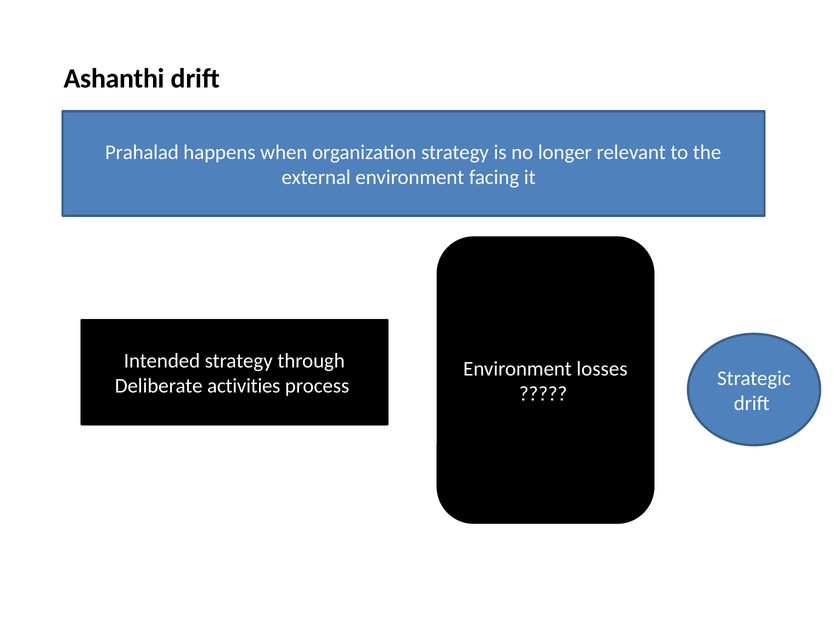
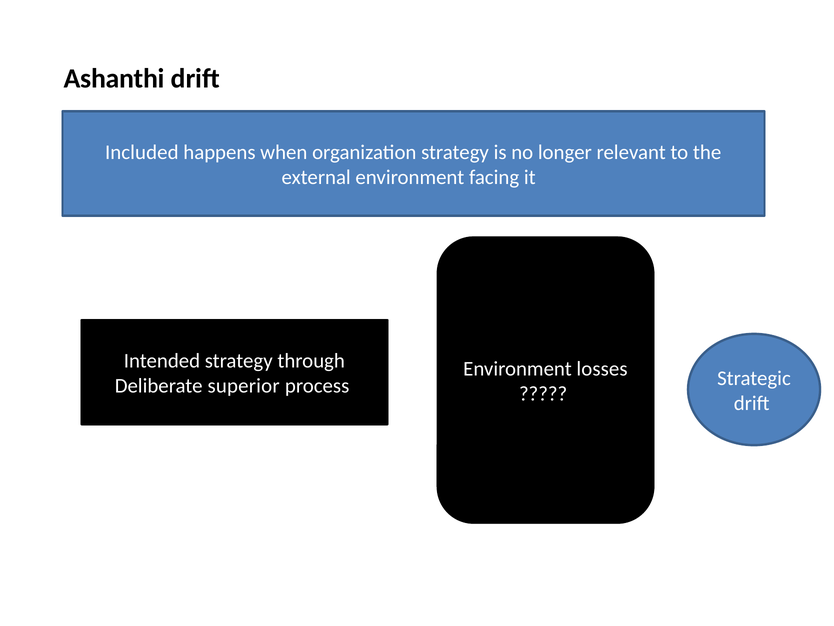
Prahalad: Prahalad -> Included
activities: activities -> superior
